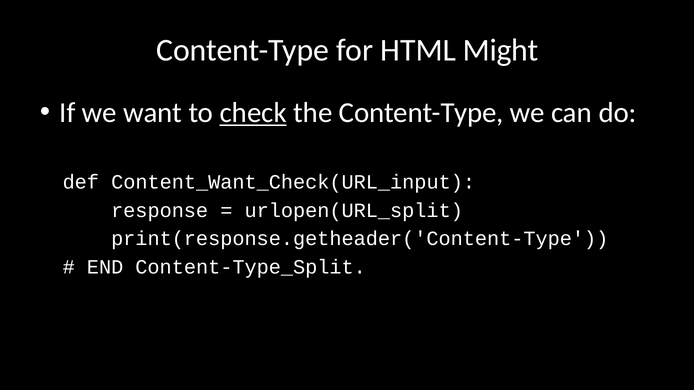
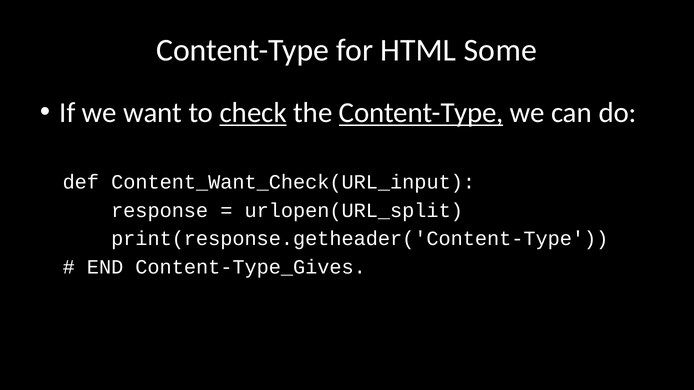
Might: Might -> Some
Content-Type at (421, 113) underline: none -> present
Content-Type_Split: Content-Type_Split -> Content-Type_Gives
